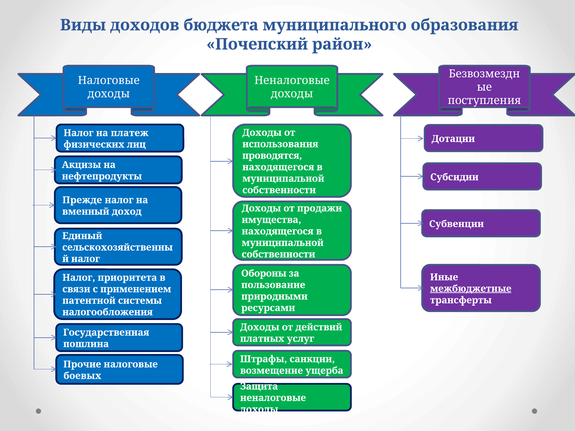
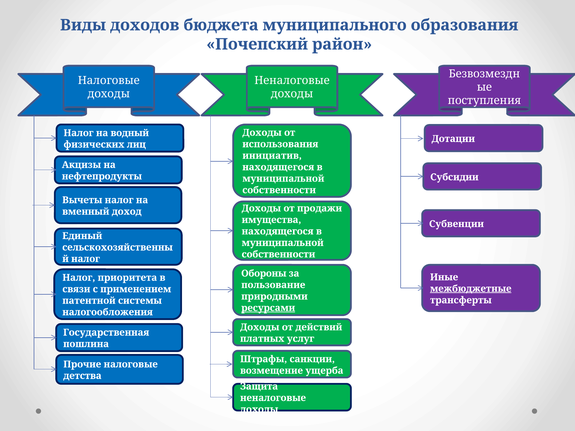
платеж: платеж -> водный
проводятся: проводятся -> инициатив
Прежде: Прежде -> Вычеты
ресурсами underline: none -> present
боевых: боевых -> детства
